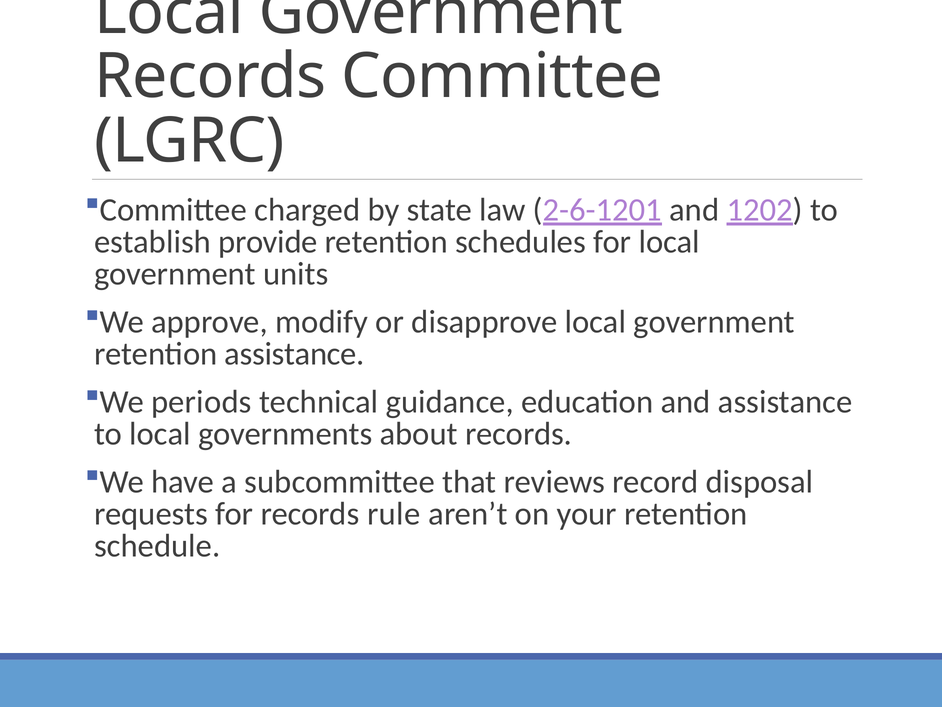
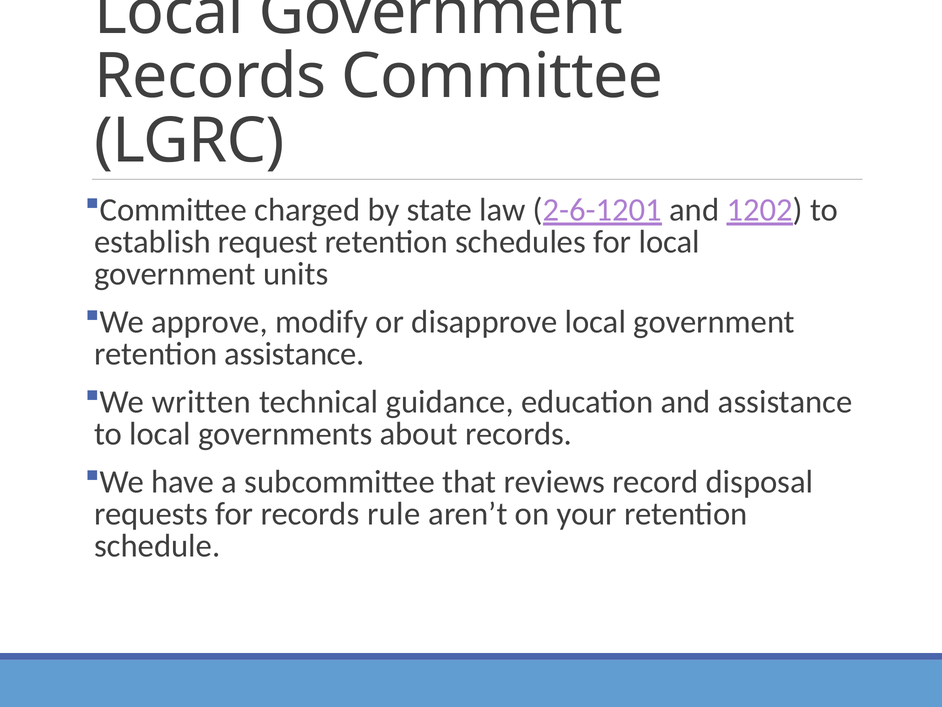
provide: provide -> request
periods: periods -> written
